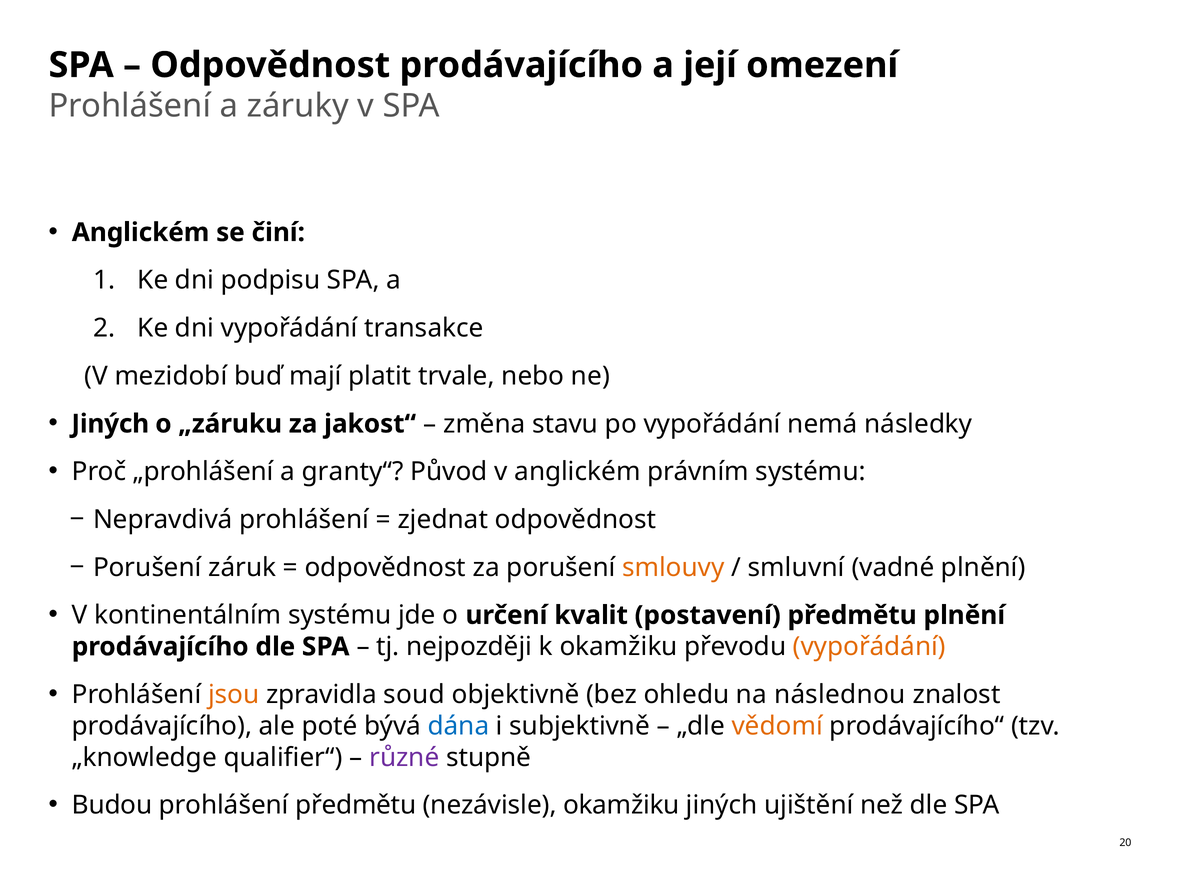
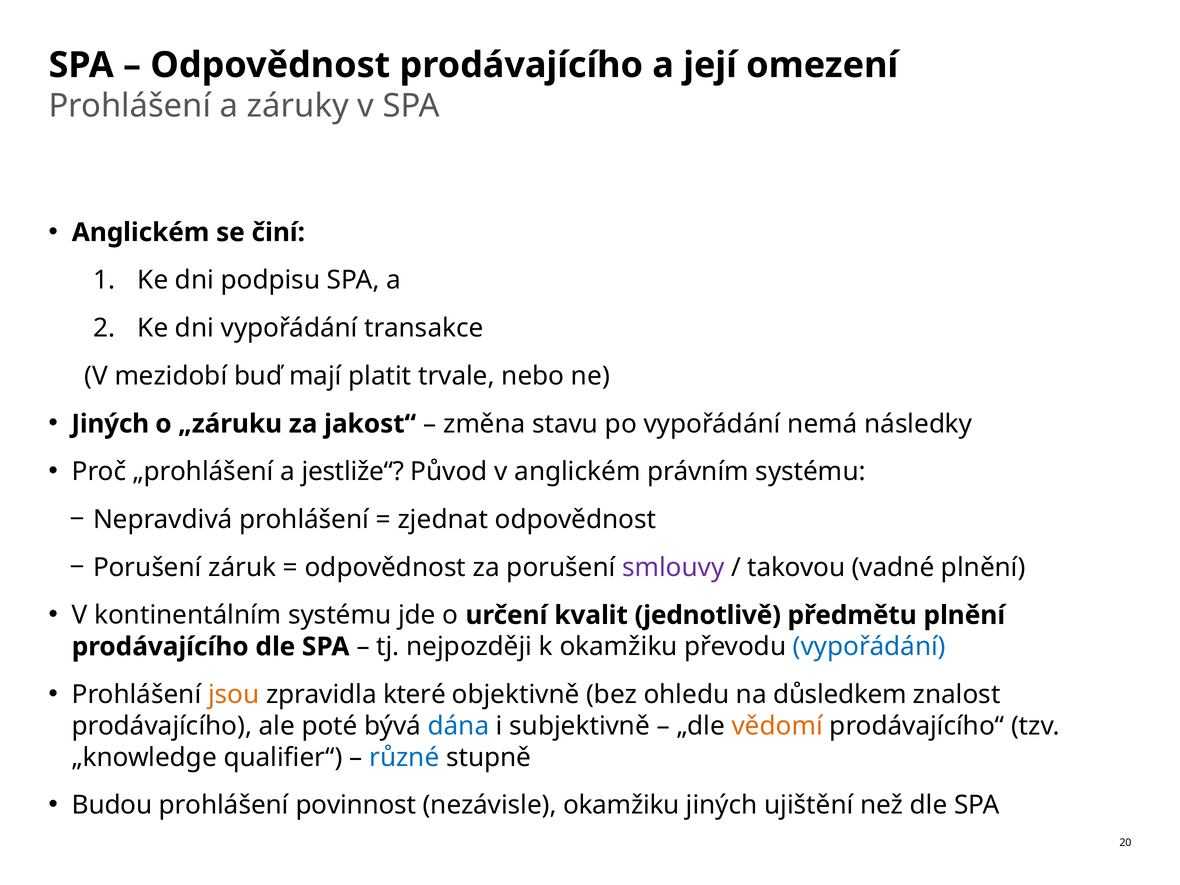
granty“: granty“ -> jestliže“
smlouvy colour: orange -> purple
smluvní: smluvní -> takovou
postavení: postavení -> jednotlivě
vypořádání at (869, 647) colour: orange -> blue
soud: soud -> které
následnou: následnou -> důsledkem
různé colour: purple -> blue
prohlášení předmětu: předmětu -> povinnost
